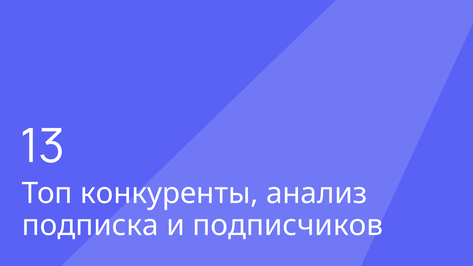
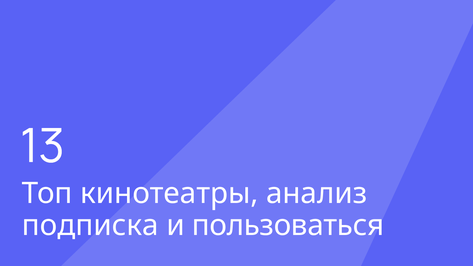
конкуренты: конкуренты -> кинотеатры
подписчиков: подписчиков -> пользоваться
